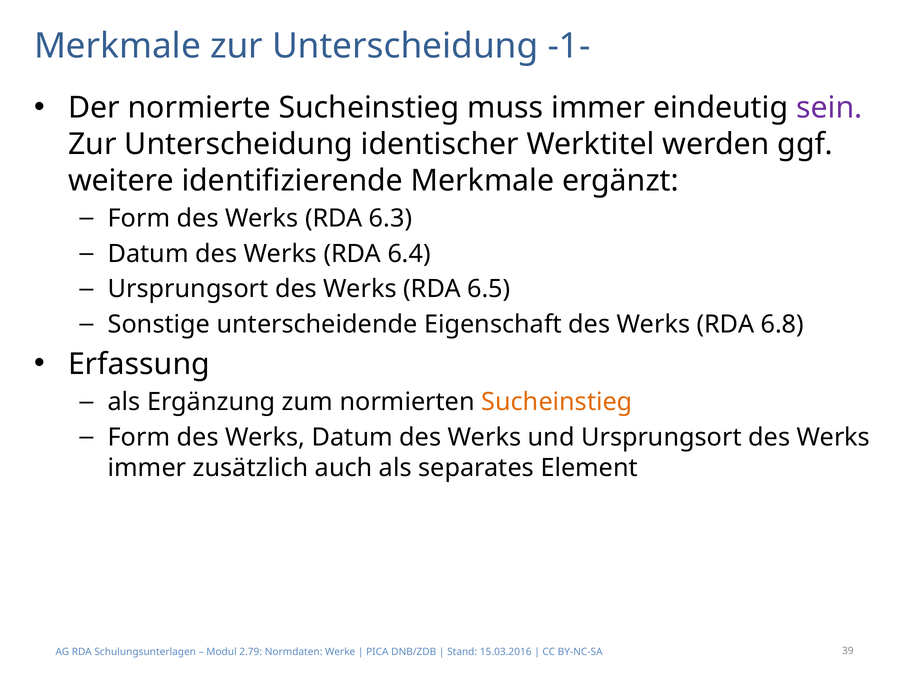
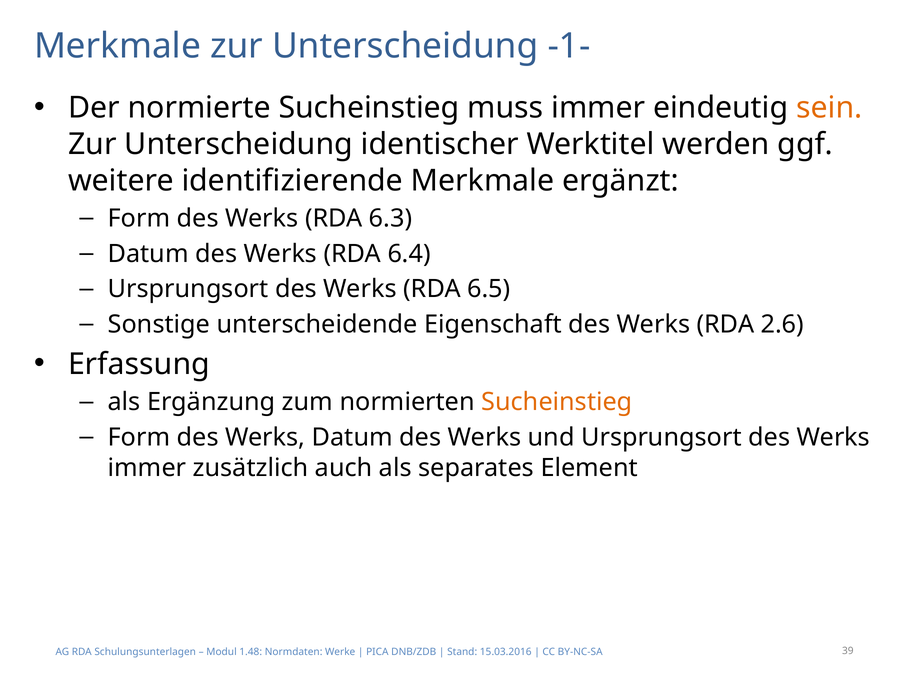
sein colour: purple -> orange
6.8: 6.8 -> 2.6
2.79: 2.79 -> 1.48
